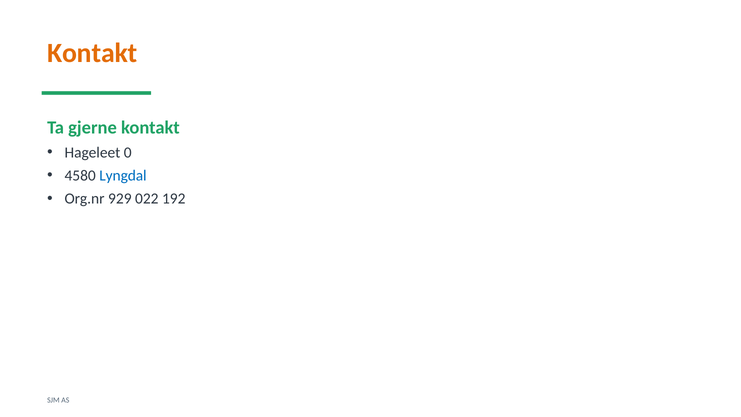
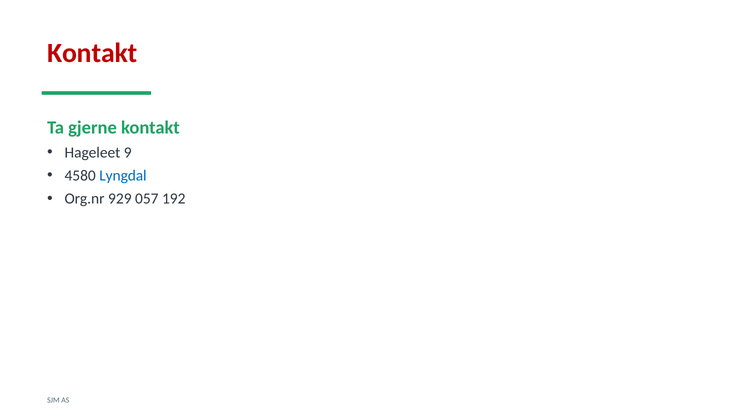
Kontakt at (92, 53) colour: orange -> red
0: 0 -> 9
022: 022 -> 057
